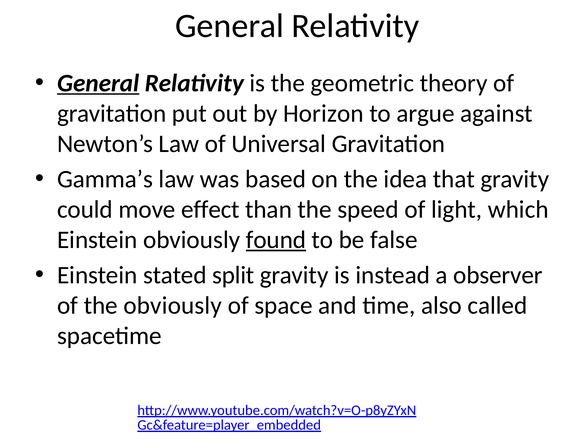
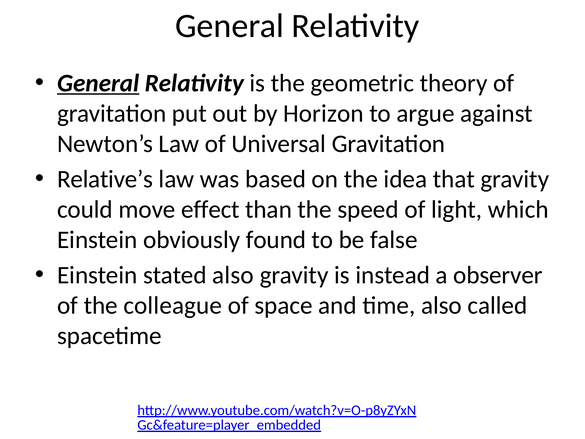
Gamma’s: Gamma’s -> Relative’s
found underline: present -> none
stated split: split -> also
the obviously: obviously -> colleague
